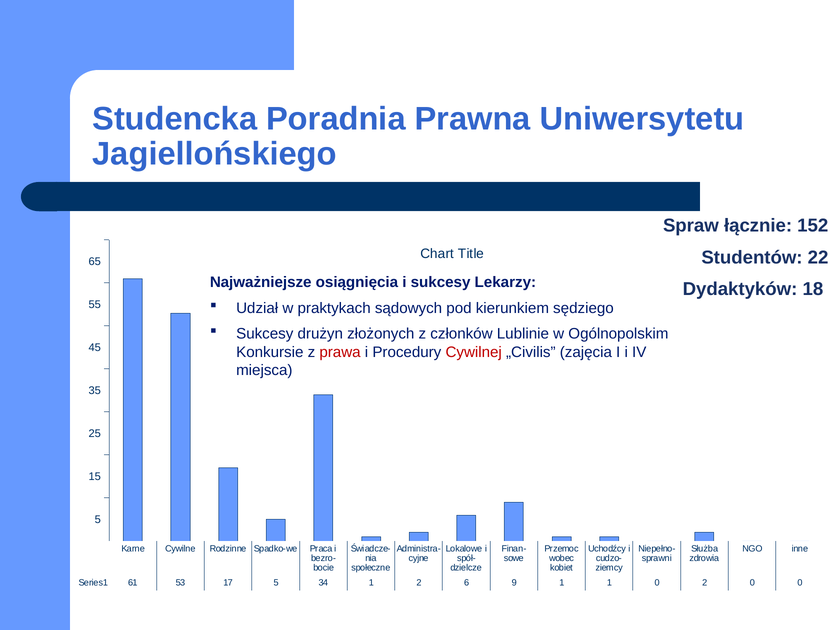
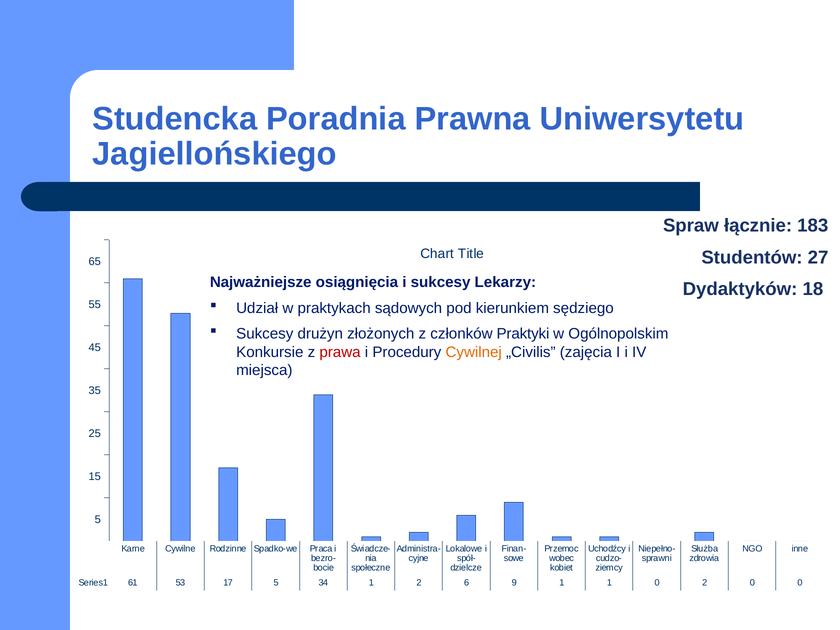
152: 152 -> 183
22: 22 -> 27
Lublinie: Lublinie -> Praktyki
Cywilnej colour: red -> orange
